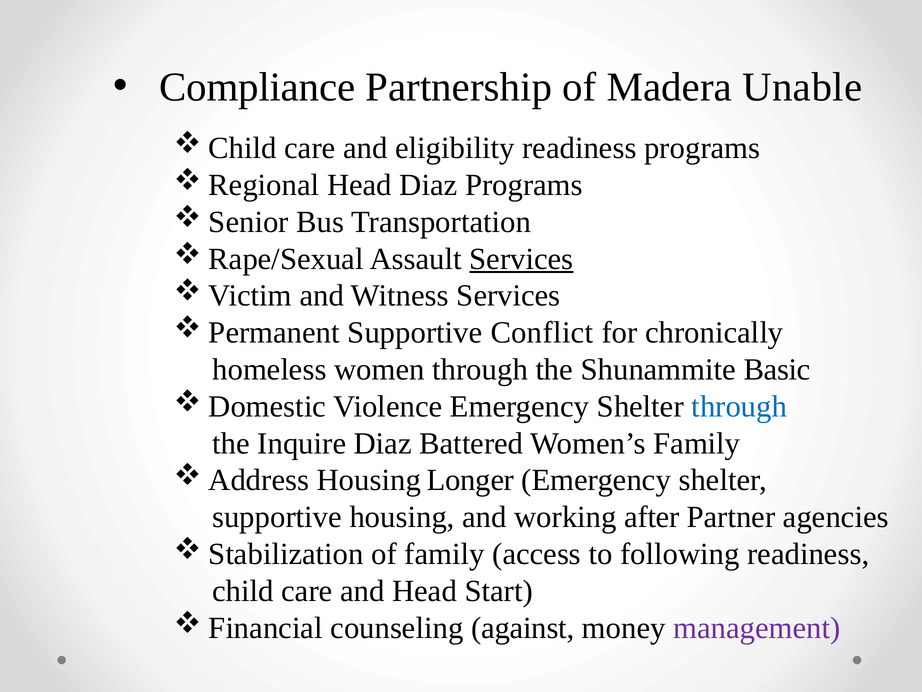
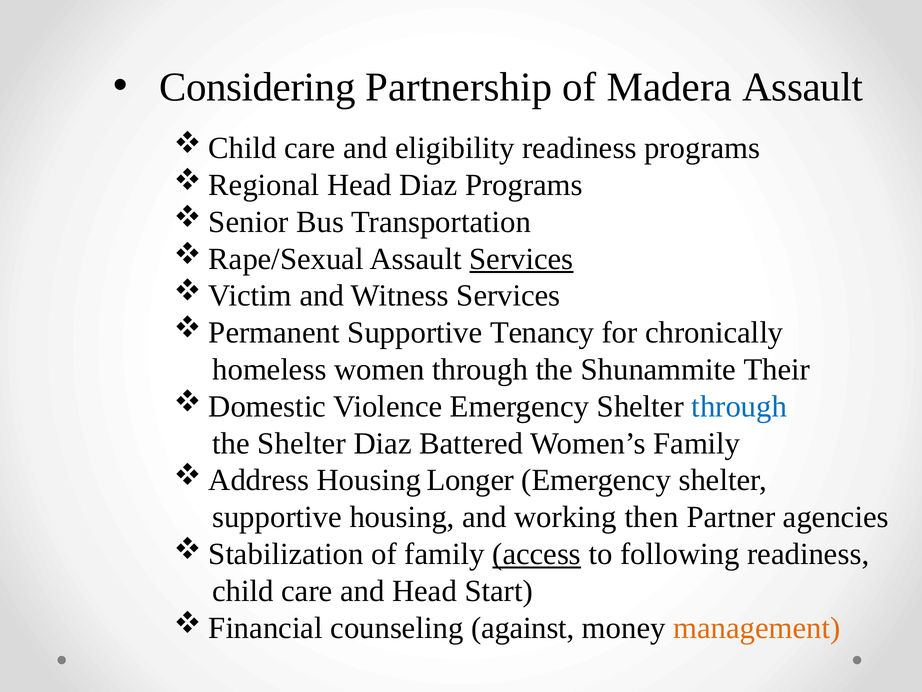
Compliance: Compliance -> Considering
Madera Unable: Unable -> Assault
Conflict: Conflict -> Tenancy
Basic: Basic -> Their
the Inquire: Inquire -> Shelter
after: after -> then
access underline: none -> present
management colour: purple -> orange
